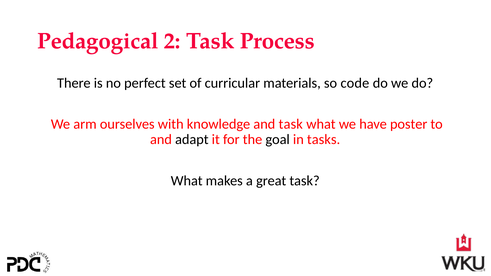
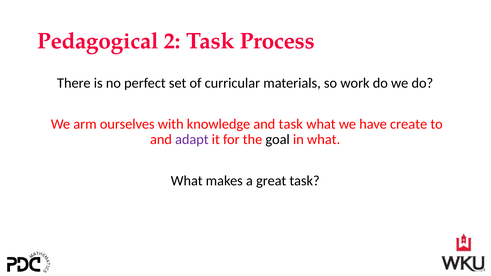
code: code -> work
poster: poster -> create
adapt colour: black -> purple
in tasks: tasks -> what
